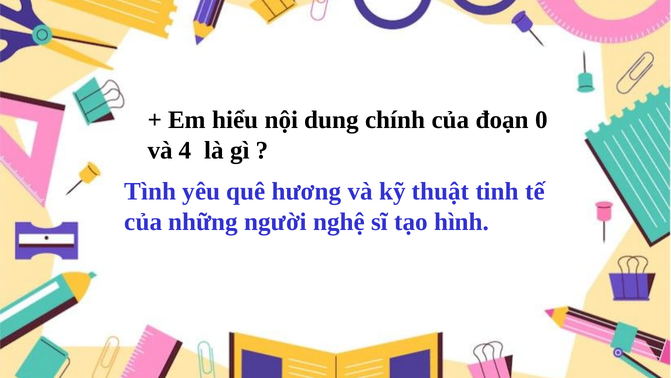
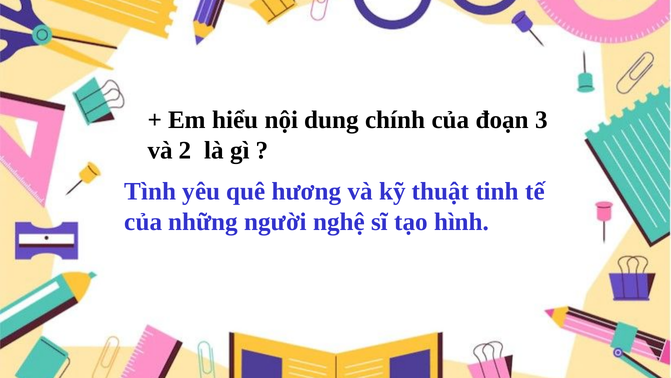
0: 0 -> 3
4: 4 -> 2
